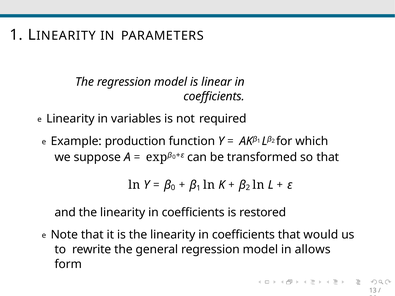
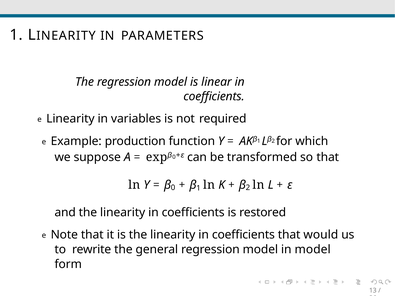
in allows: allows -> model
